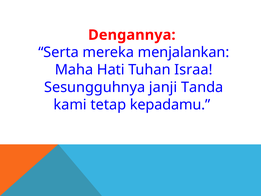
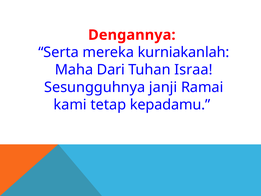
menjalankan: menjalankan -> kurniakanlah
Hati: Hati -> Dari
Tanda: Tanda -> Ramai
